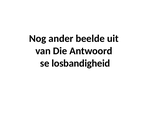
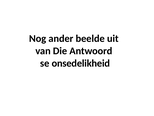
losbandigheid: losbandigheid -> onsedelikheid
